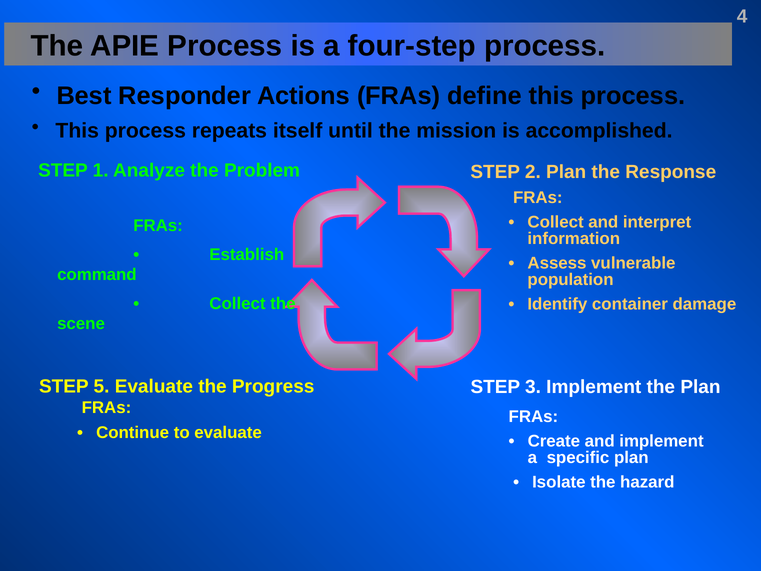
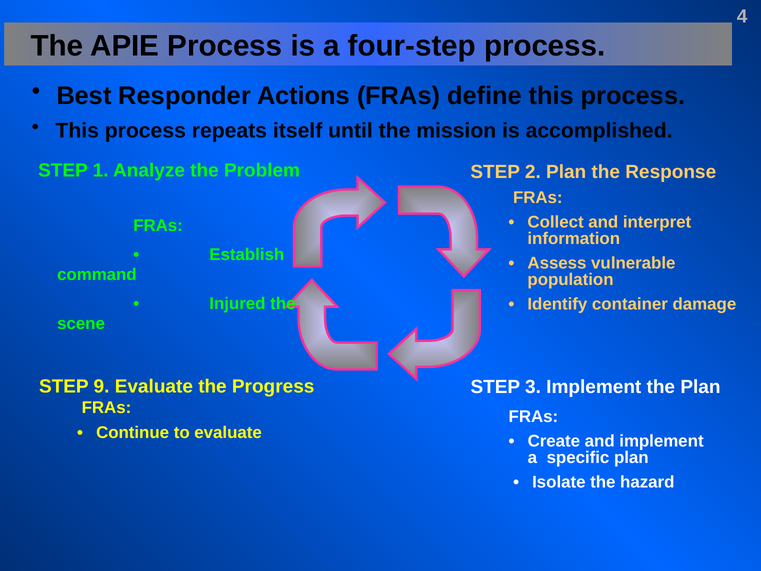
Collect at (237, 303): Collect -> Injured
5: 5 -> 9
